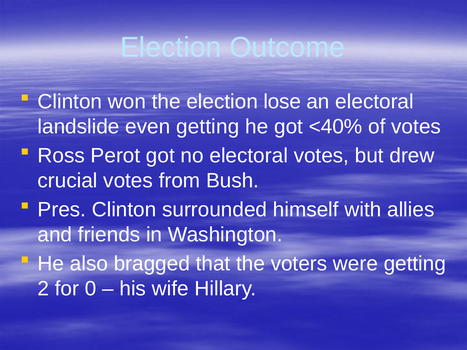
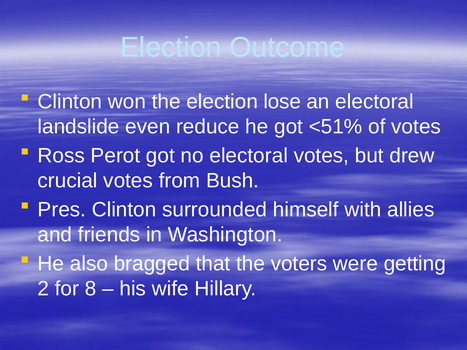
even getting: getting -> reduce
<40%: <40% -> <51%
0: 0 -> 8
